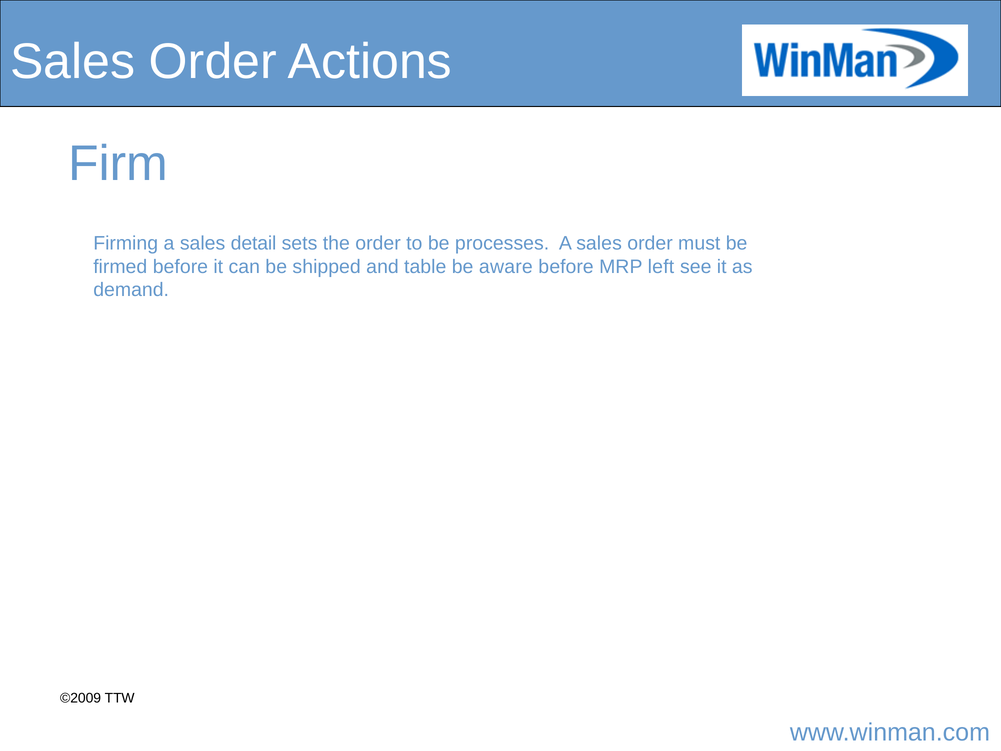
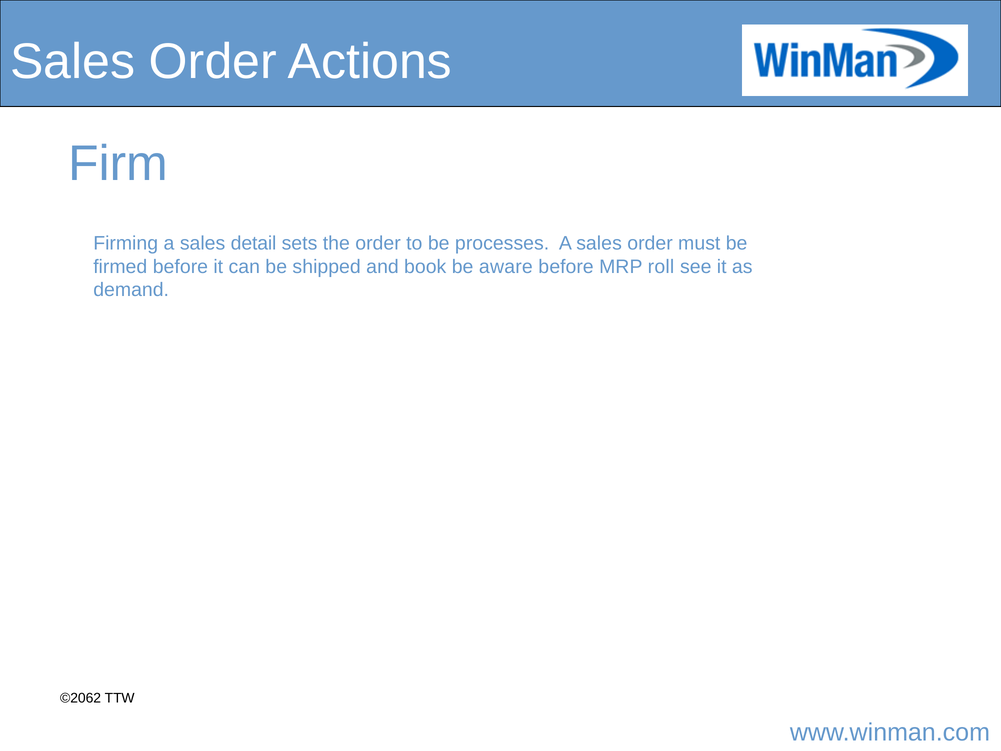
table: table -> book
left: left -> roll
©2009: ©2009 -> ©2062
